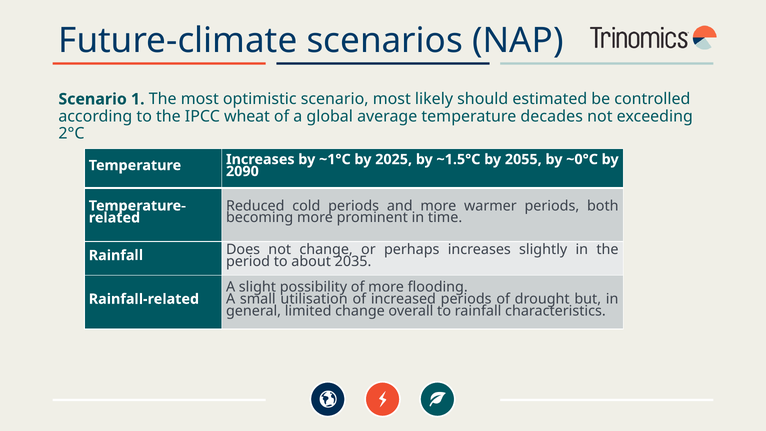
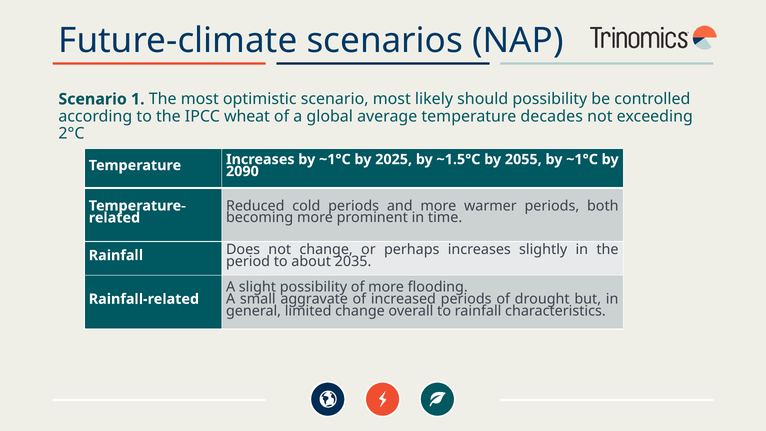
should estimated: estimated -> possibility
2055 by ~0°C: ~0°C -> ~1°C
utilisation: utilisation -> aggravate
